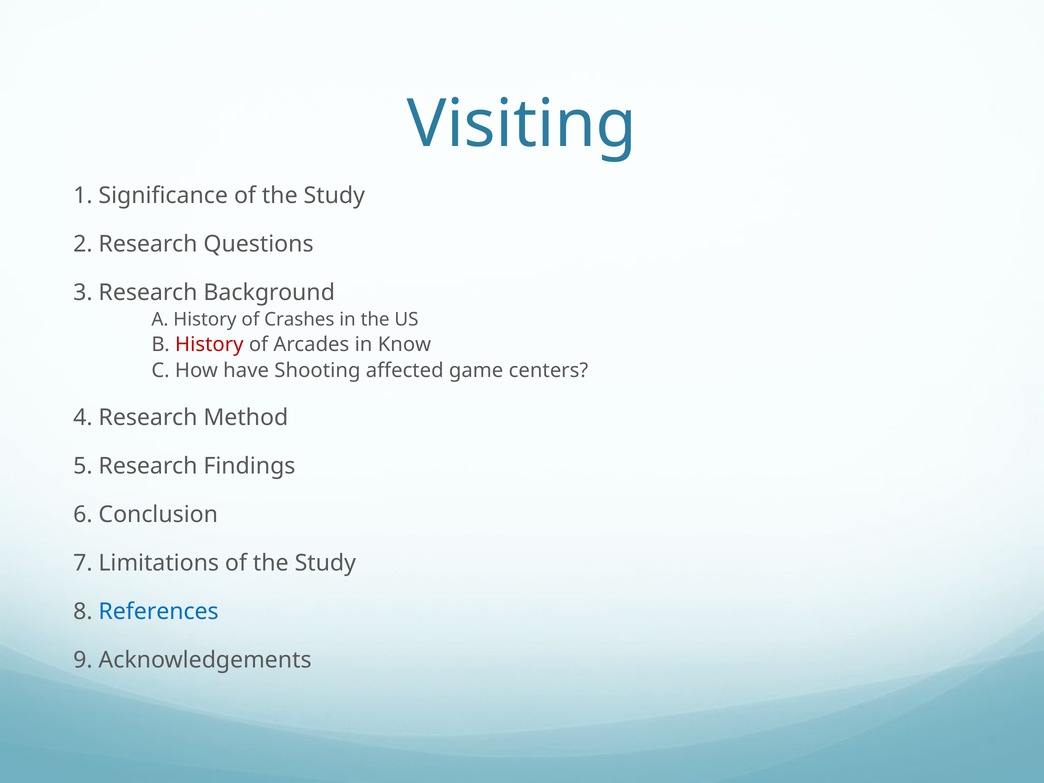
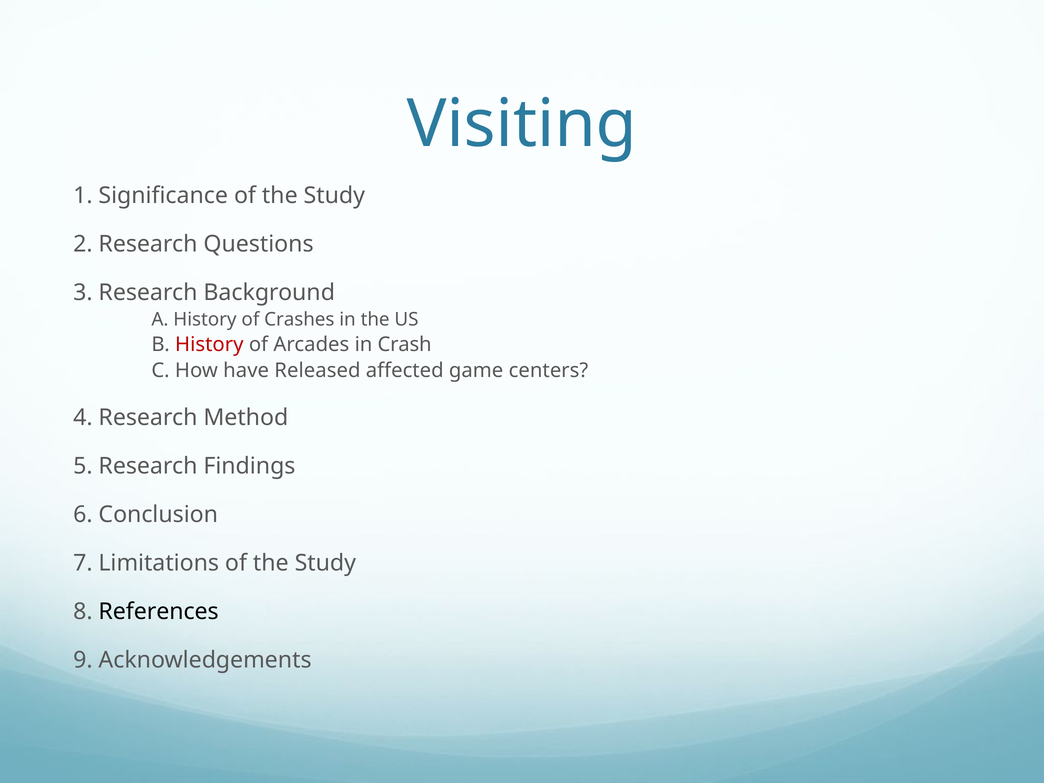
Know: Know -> Crash
Shooting: Shooting -> Released
References colour: blue -> black
